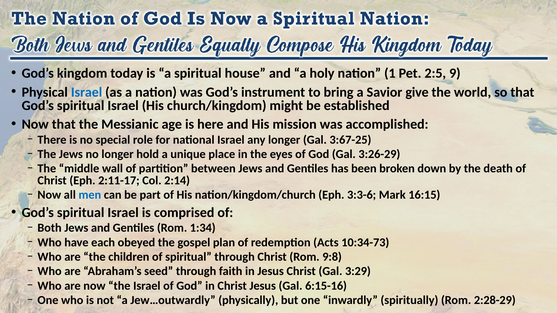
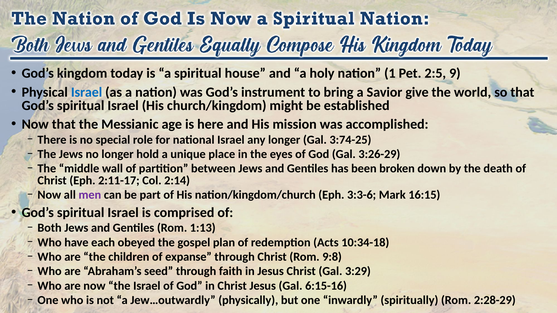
3:67-25: 3:67-25 -> 3:74-25
men colour: blue -> purple
1:34: 1:34 -> 1:13
10:34-73: 10:34-73 -> 10:34-18
of spiritual: spiritual -> expanse
